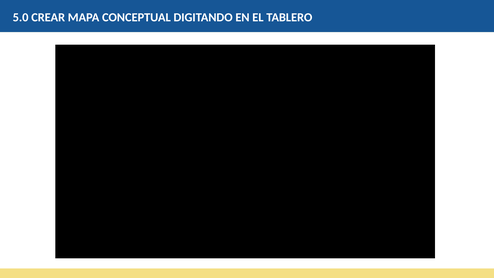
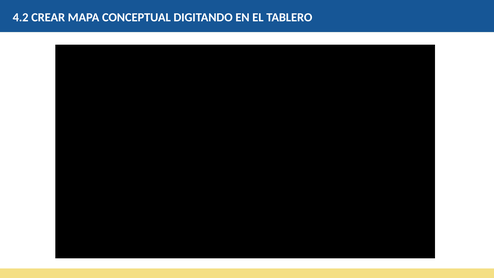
5.0: 5.0 -> 4.2
